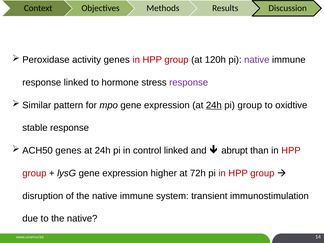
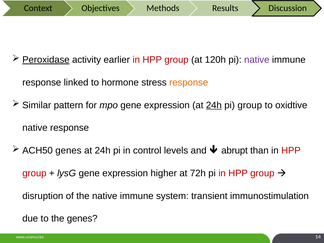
Peroxidase underline: none -> present
activity genes: genes -> earlier
response at (189, 82) colour: purple -> orange
stable at (35, 128): stable -> native
control linked: linked -> levels
to the native: native -> genes
